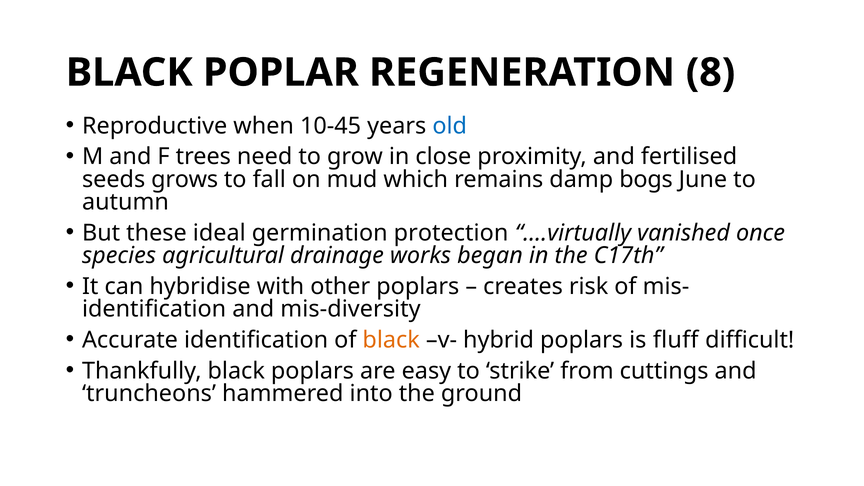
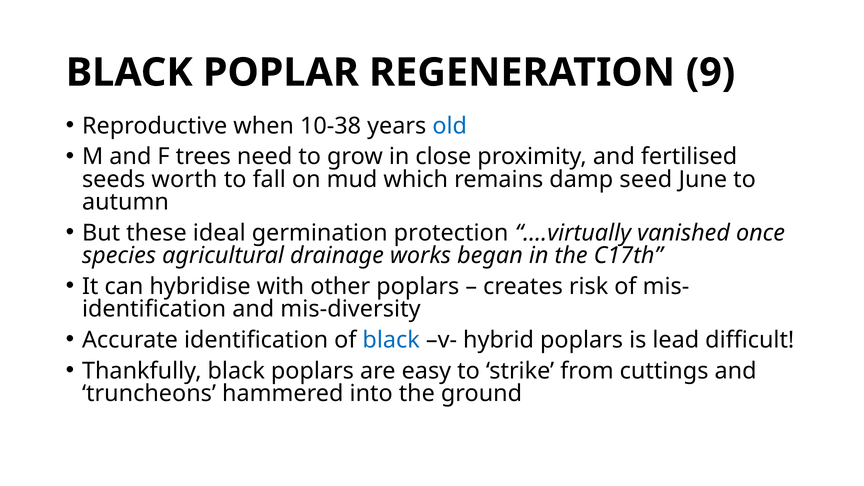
8: 8 -> 9
10-45: 10-45 -> 10-38
grows: grows -> worth
bogs: bogs -> seed
black at (391, 340) colour: orange -> blue
fluff: fluff -> lead
